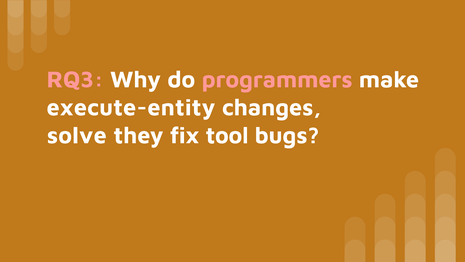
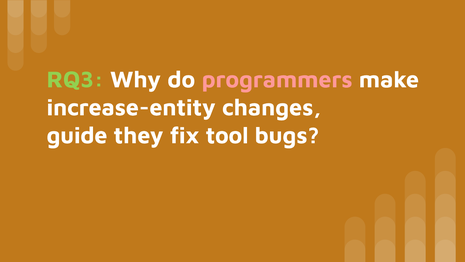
RQ3 colour: pink -> light green
execute-entity: execute-entity -> increase-entity
solve: solve -> guide
